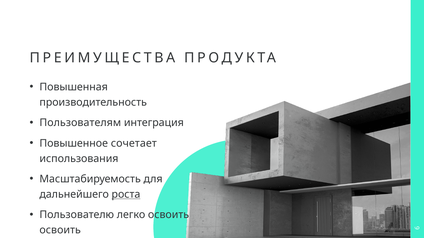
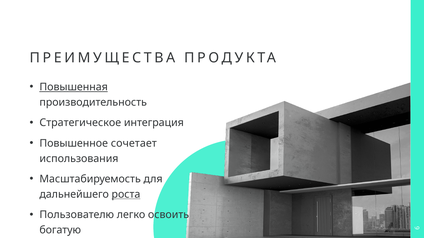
Повышенная underline: none -> present
Пользователям: Пользователям -> Стратегическое
освоить at (60, 231): освоить -> богатую
